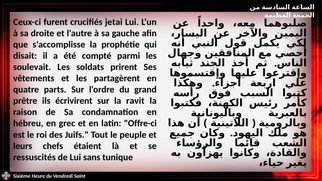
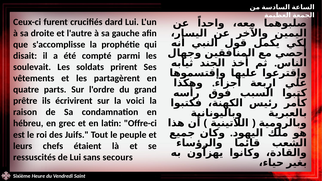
jetai: jetai -> dard
ravit: ravit -> voici
tunique: tunique -> secours
